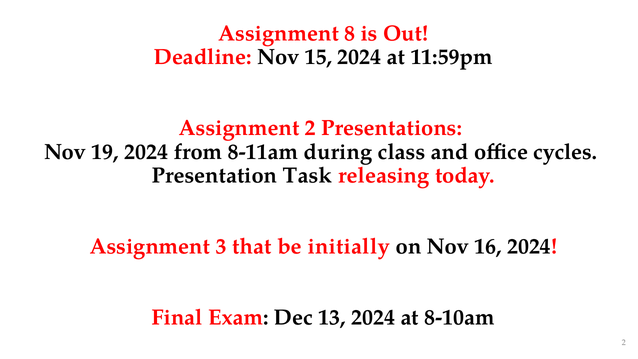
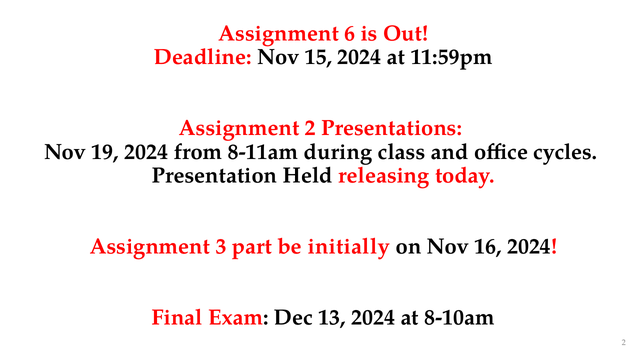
8: 8 -> 6
Task: Task -> Held
that: that -> part
